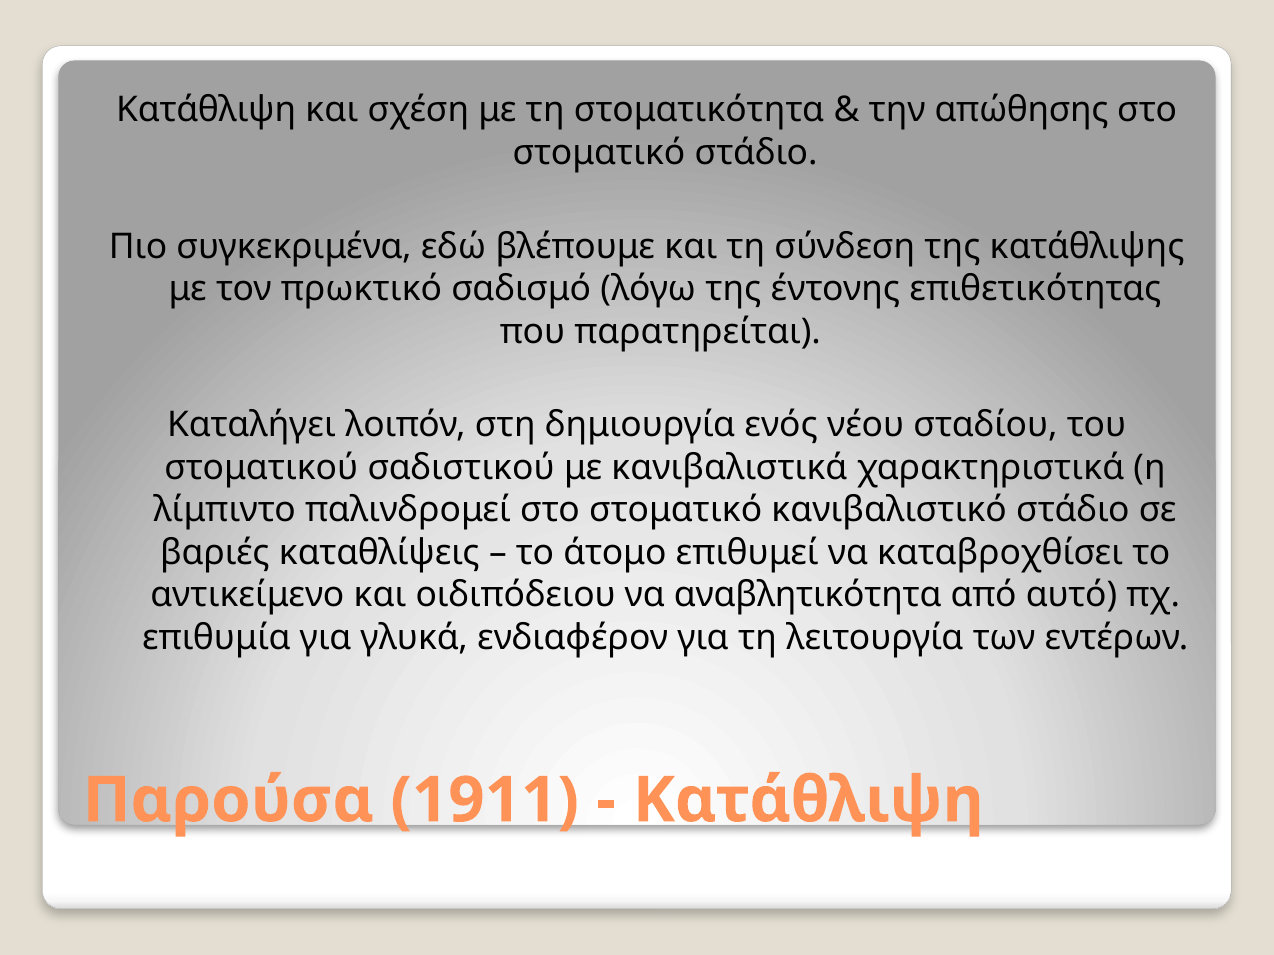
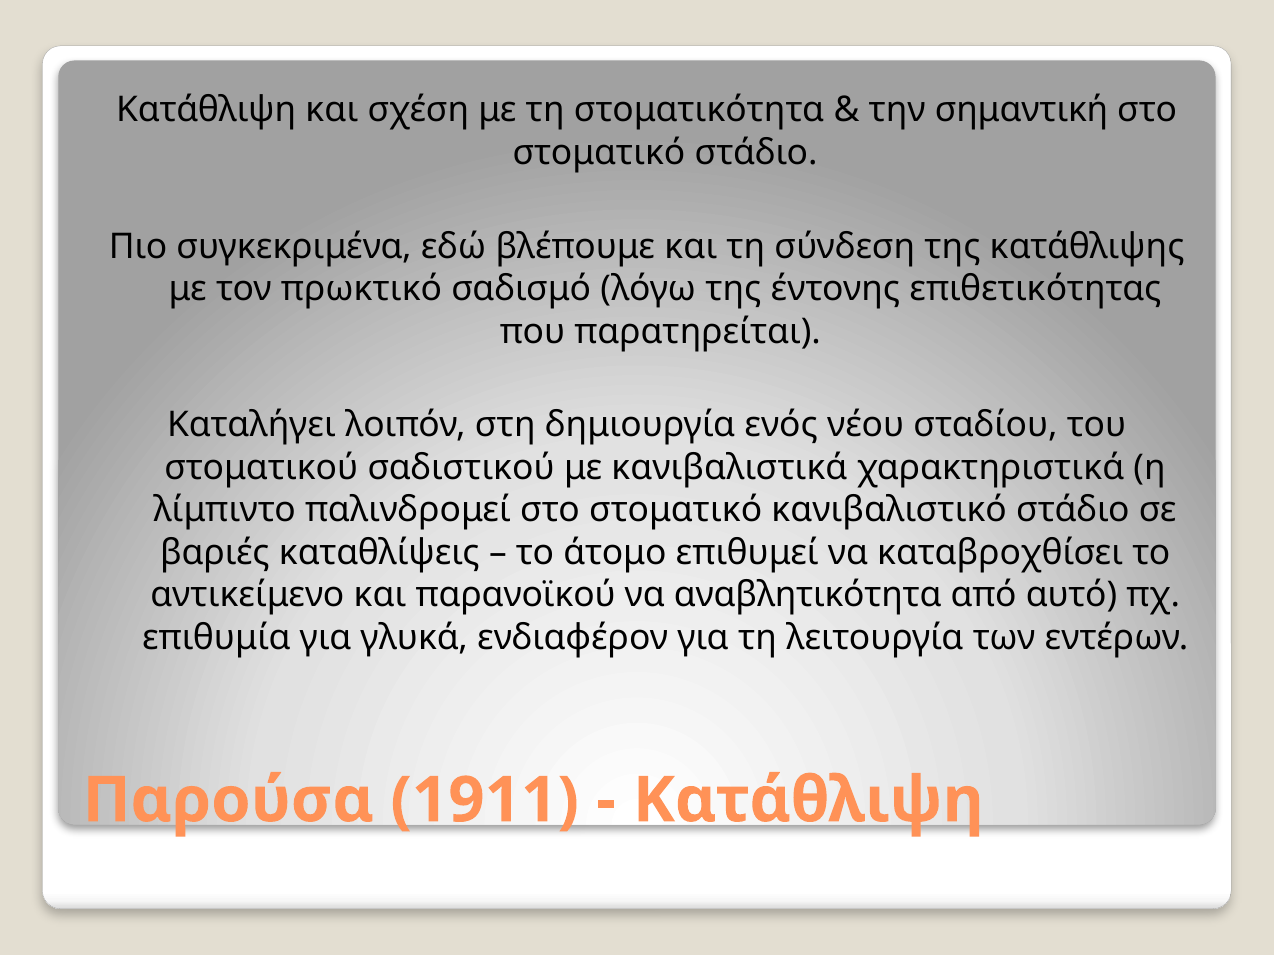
απώθησης: απώθησης -> σημαντική
οιδιπόδειου: οιδιπόδειου -> παρανοϊκού
